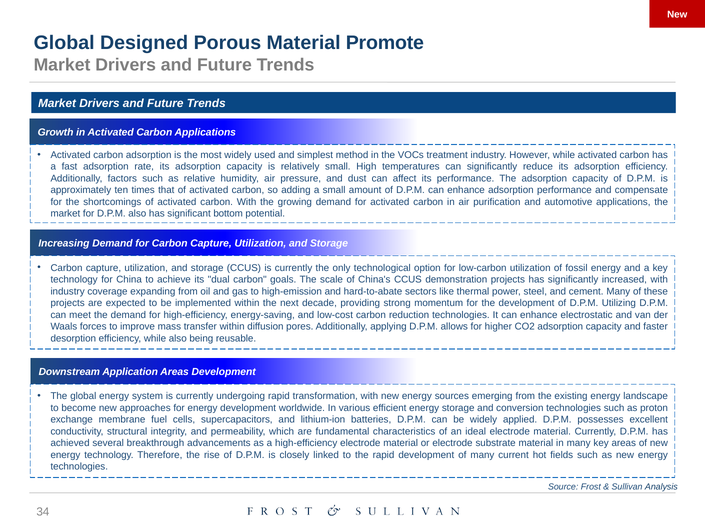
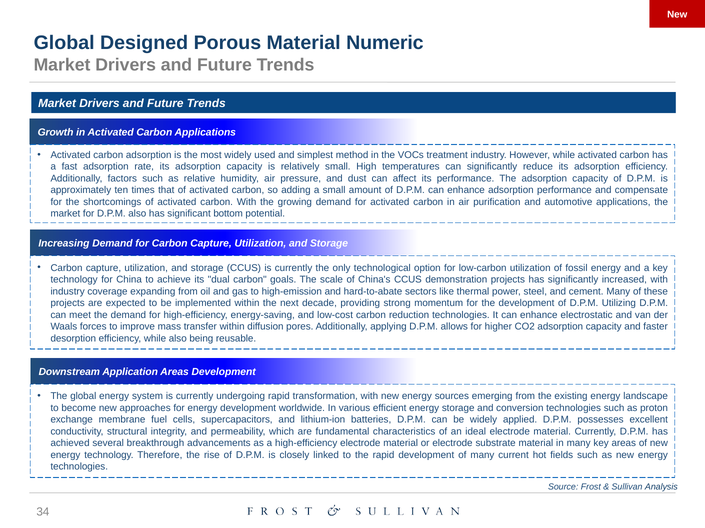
Promote: Promote -> Numeric
